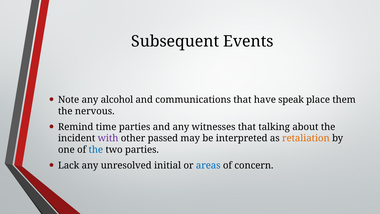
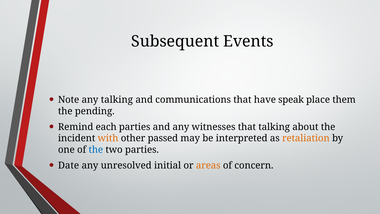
any alcohol: alcohol -> talking
nervous: nervous -> pending
time: time -> each
with colour: purple -> orange
Lack: Lack -> Date
areas colour: blue -> orange
